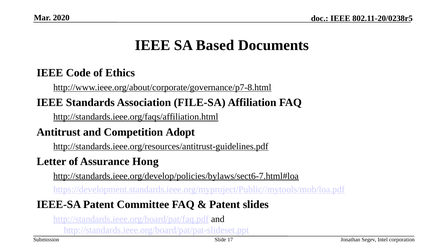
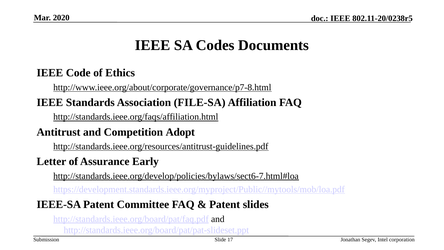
Based: Based -> Codes
Hong: Hong -> Early
